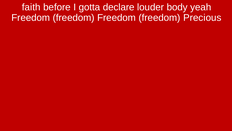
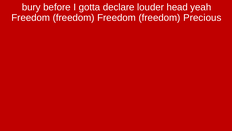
faith: faith -> bury
body: body -> head
